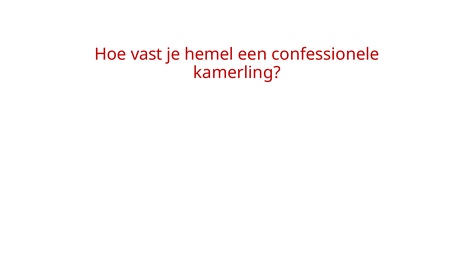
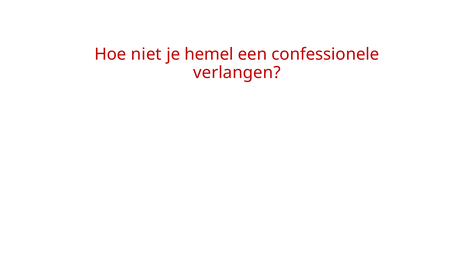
vast: vast -> niet
kamerling: kamerling -> verlangen
